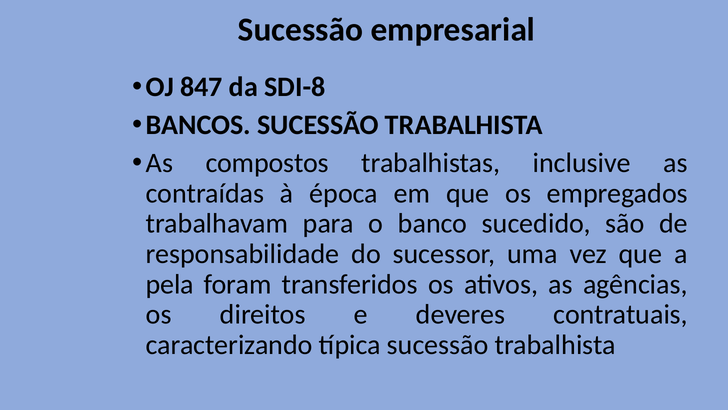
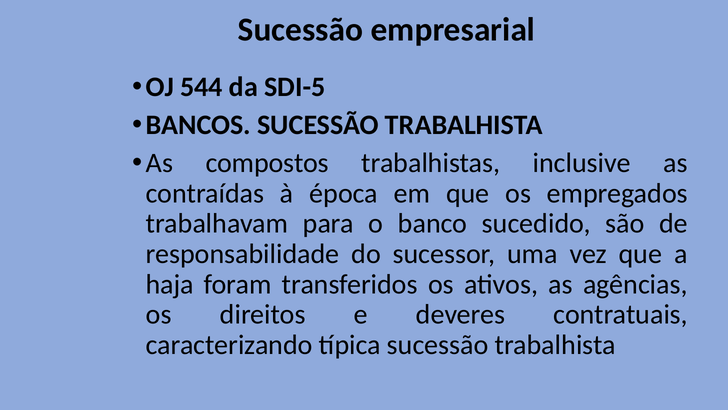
847: 847 -> 544
SDI-8: SDI-8 -> SDI-5
pela: pela -> haja
